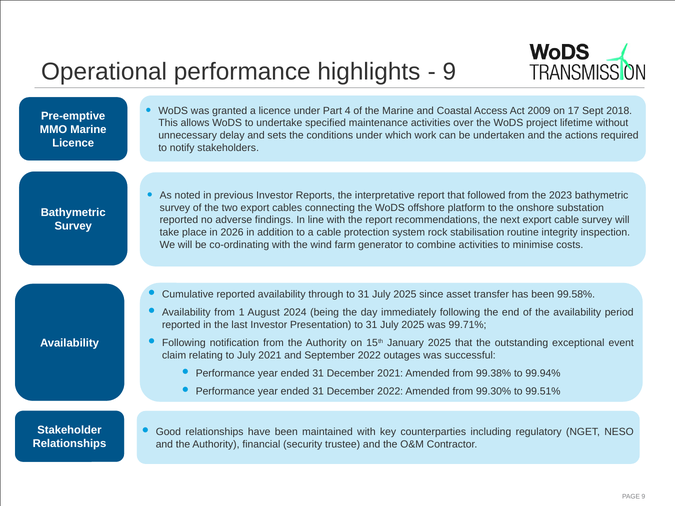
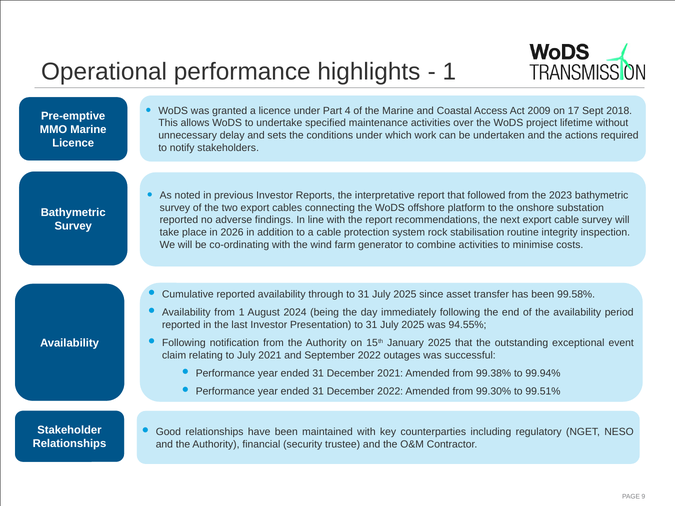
9 at (449, 72): 9 -> 1
99.71%: 99.71% -> 94.55%
